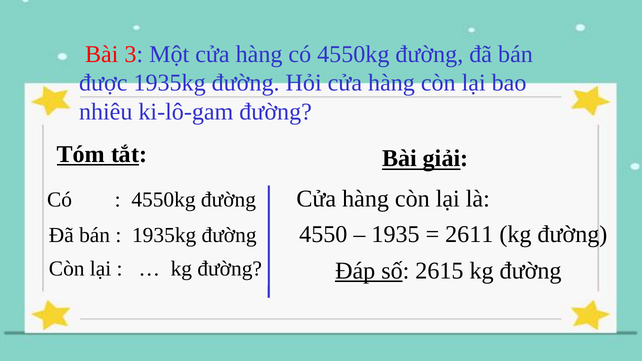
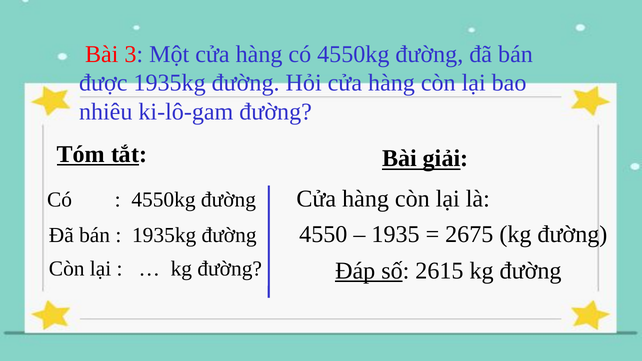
2611: 2611 -> 2675
